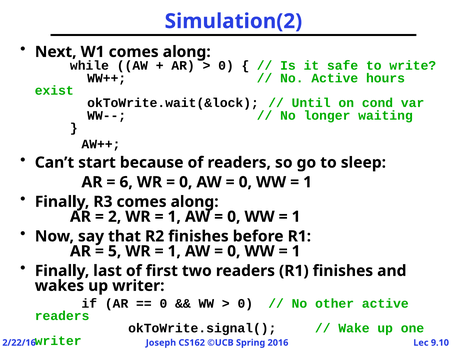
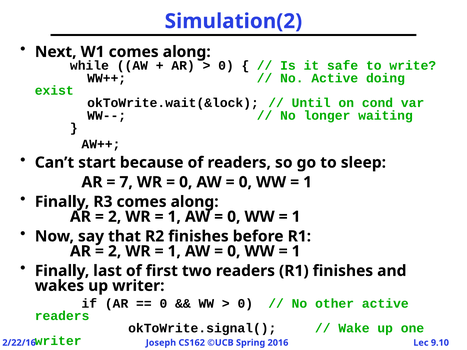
hours: hours -> doing
6: 6 -> 7
5 at (115, 251): 5 -> 2
